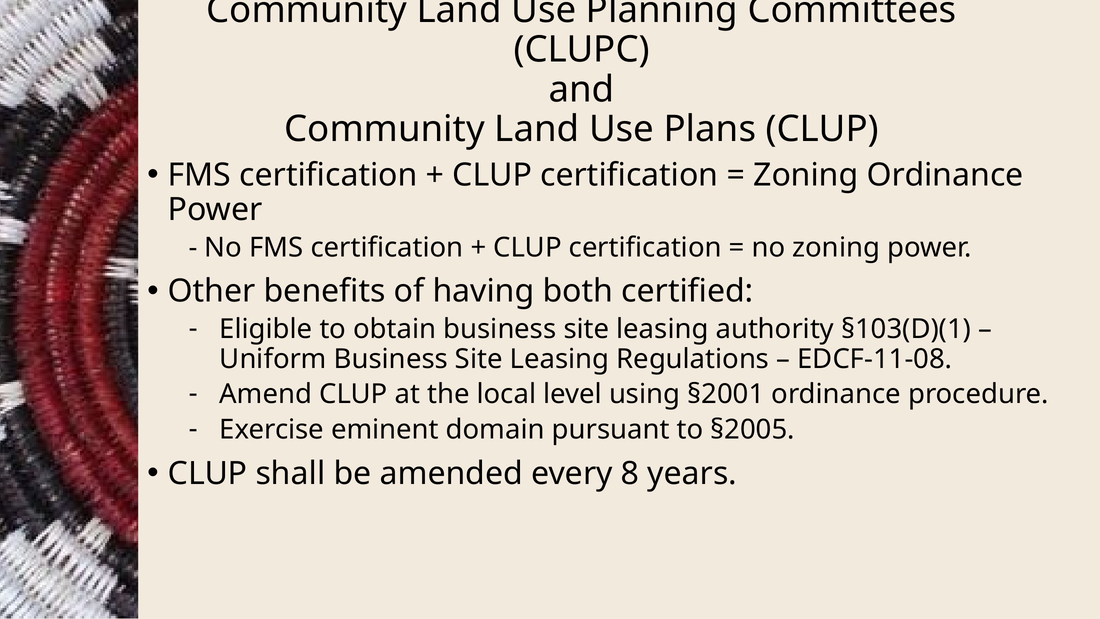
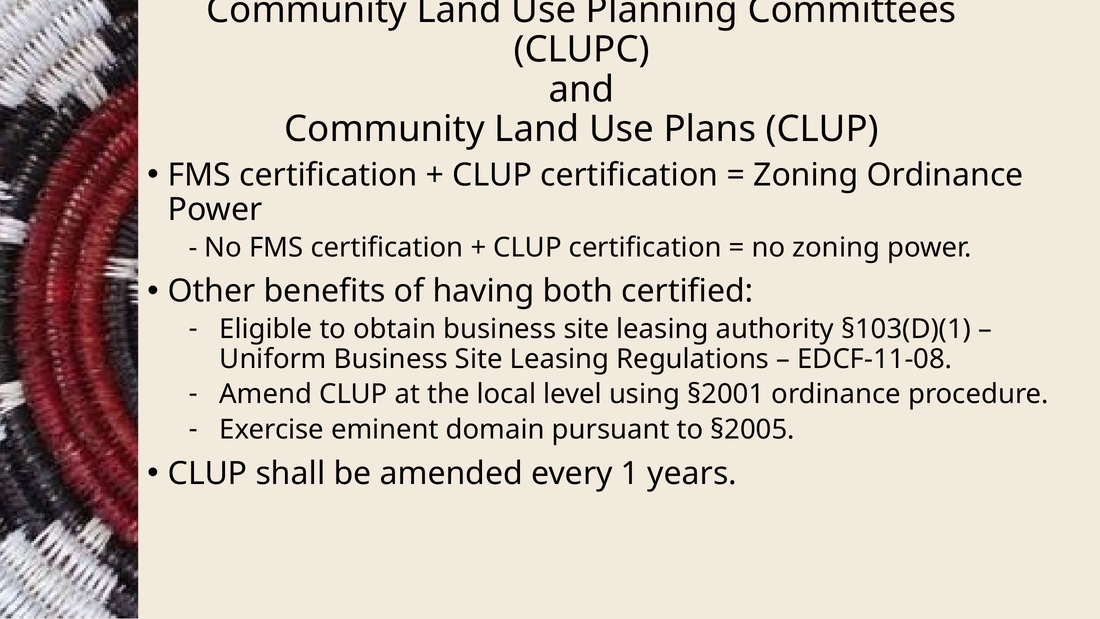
8: 8 -> 1
